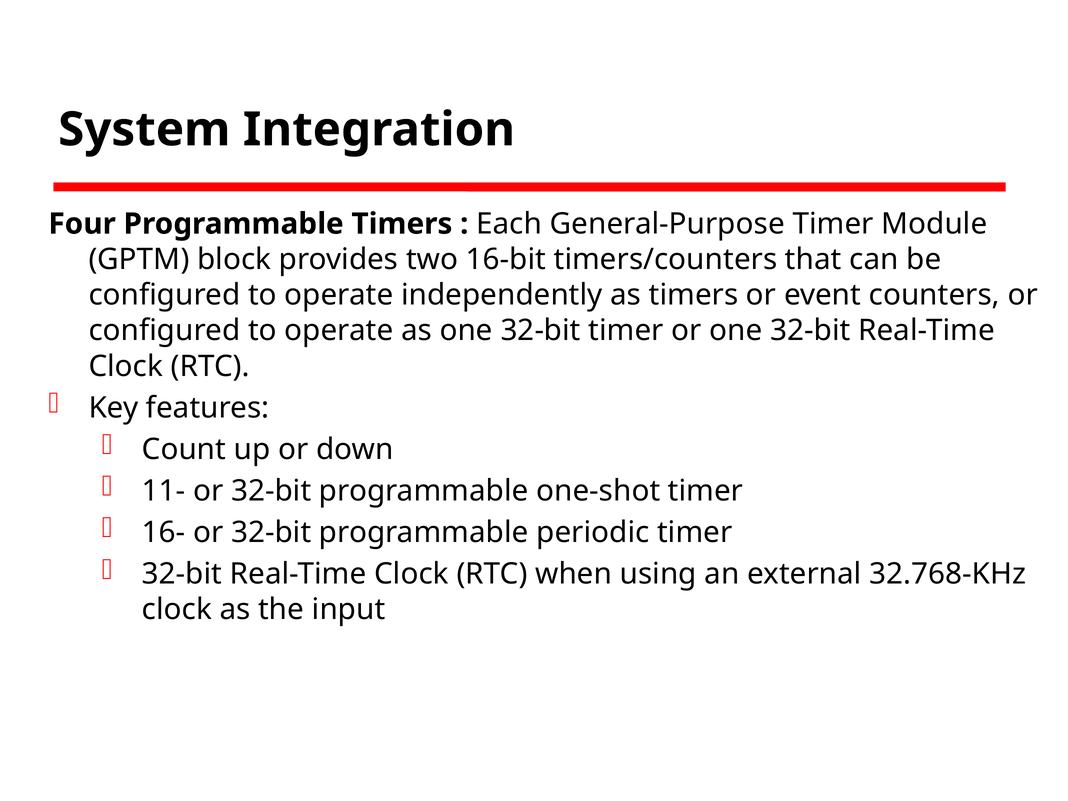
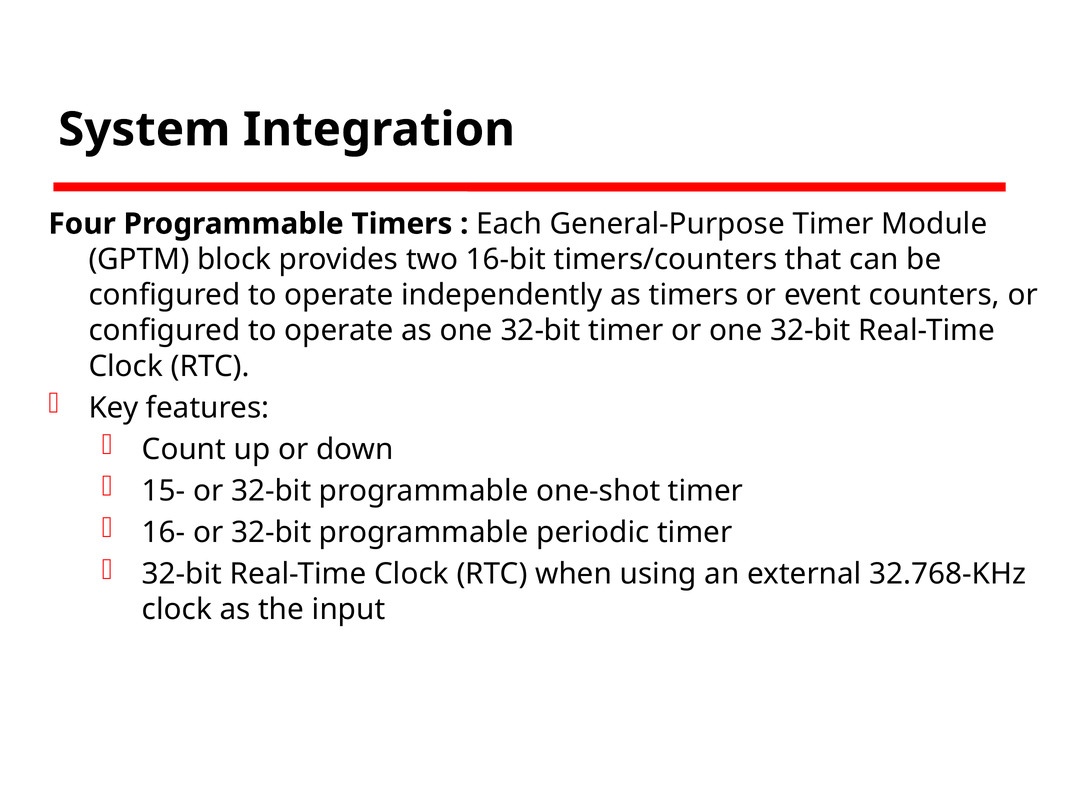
11-: 11- -> 15-
